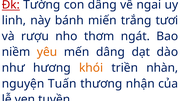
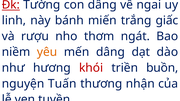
tươi: tươi -> giấc
khói colour: orange -> red
nhàn: nhàn -> buồn
